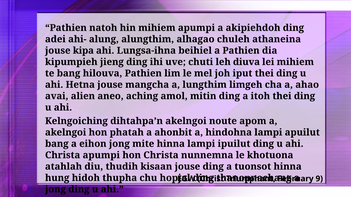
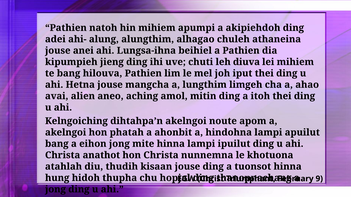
kipa: kipa -> anei
Christa apumpi: apumpi -> anathot
